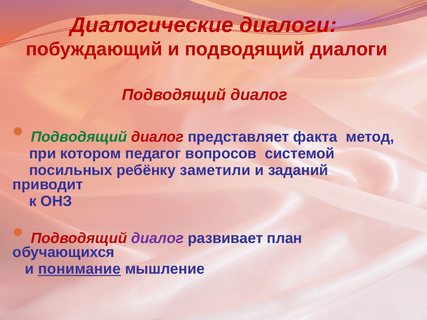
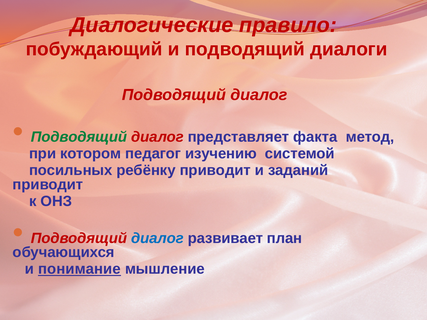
Диалогические диалоги: диалоги -> правило
вопросов: вопросов -> изучению
ребёнку заметили: заметили -> приводит
диалог at (157, 238) colour: purple -> blue
